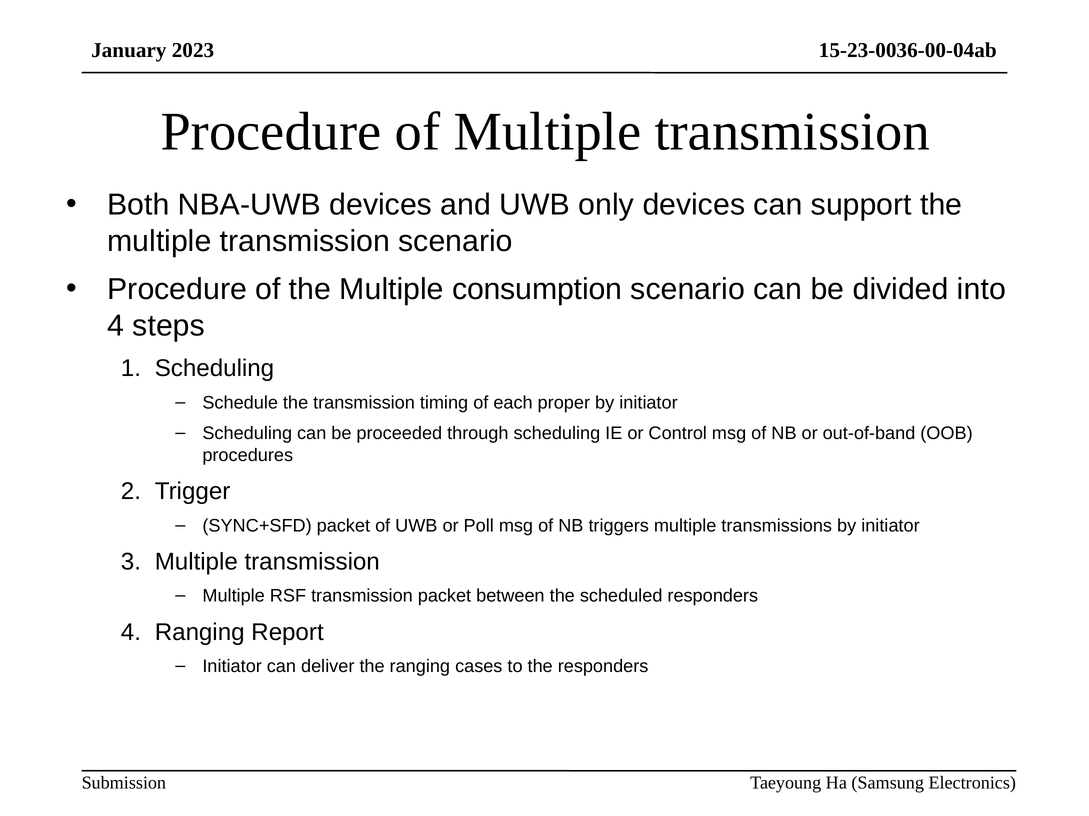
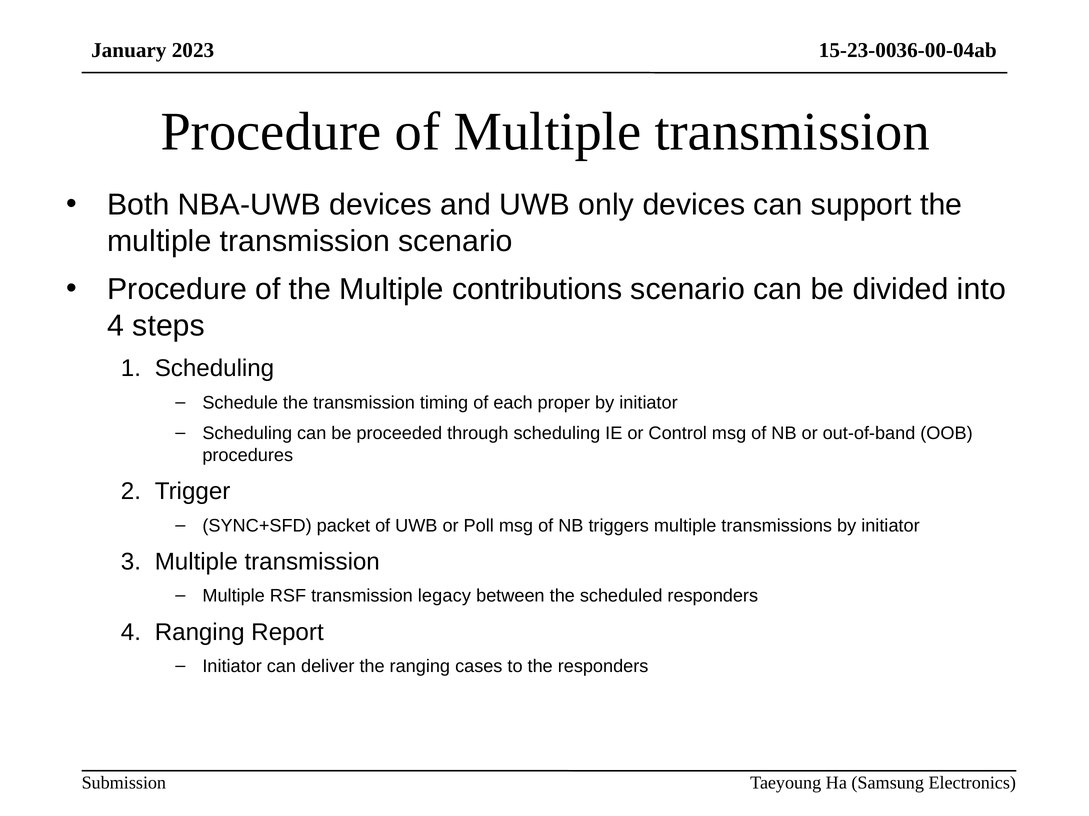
consumption: consumption -> contributions
transmission packet: packet -> legacy
